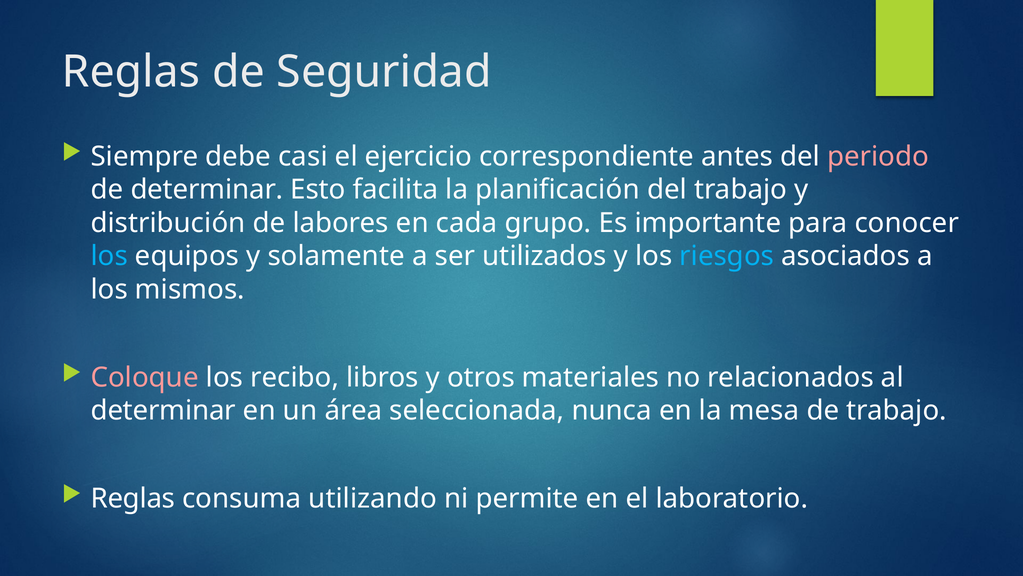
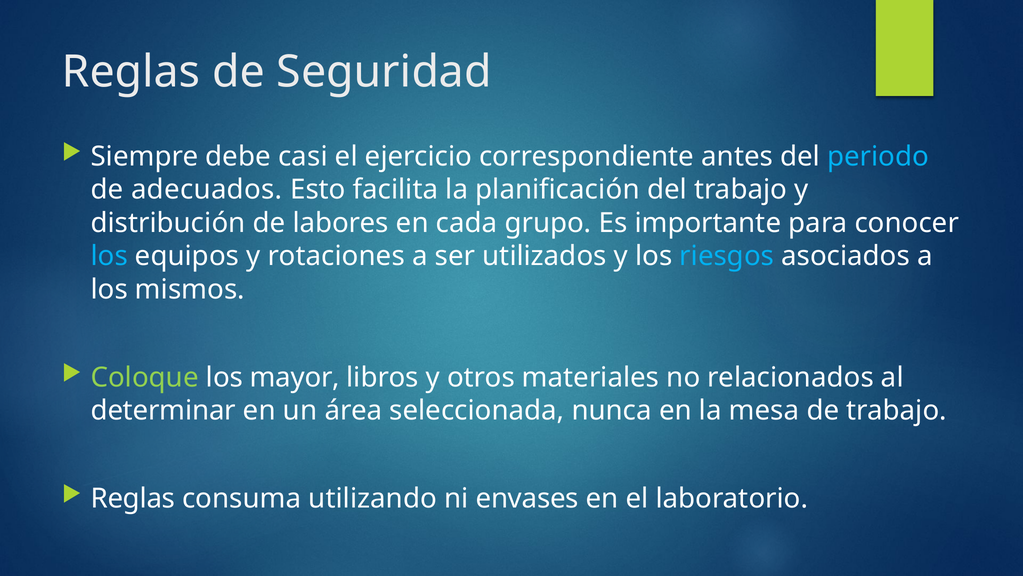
periodo colour: pink -> light blue
de determinar: determinar -> adecuados
solamente: solamente -> rotaciones
Coloque colour: pink -> light green
recibo: recibo -> mayor
permite: permite -> envases
